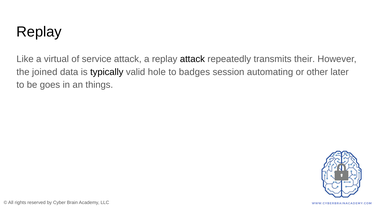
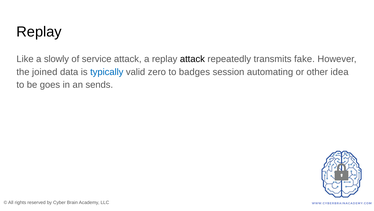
virtual: virtual -> slowly
their: their -> fake
typically colour: black -> blue
hole: hole -> zero
later: later -> idea
things: things -> sends
